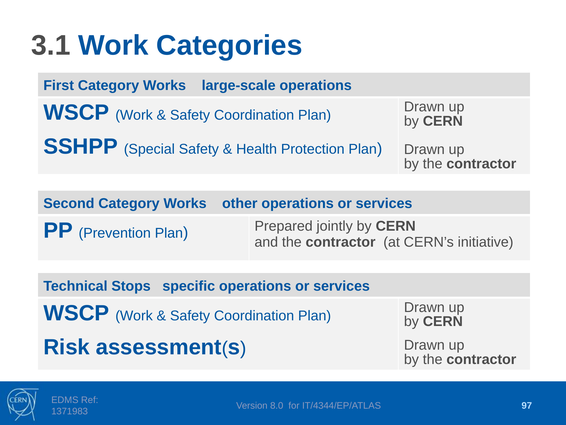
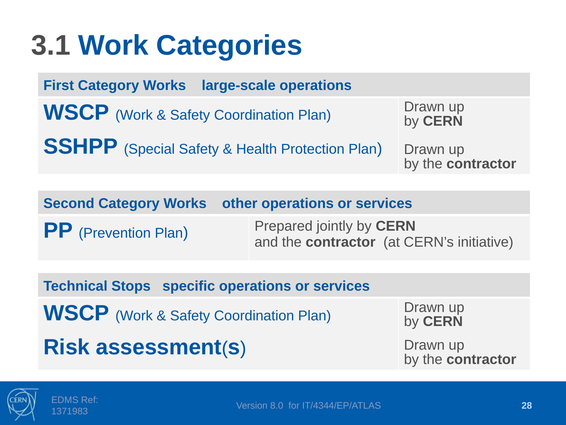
97: 97 -> 28
